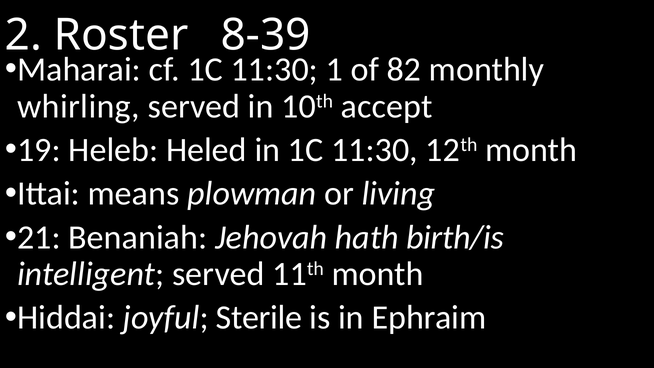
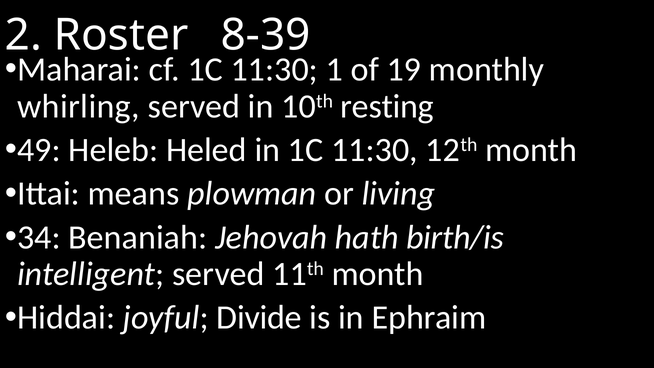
82: 82 -> 19
accept: accept -> resting
19: 19 -> 49
21: 21 -> 34
Sterile: Sterile -> Divide
